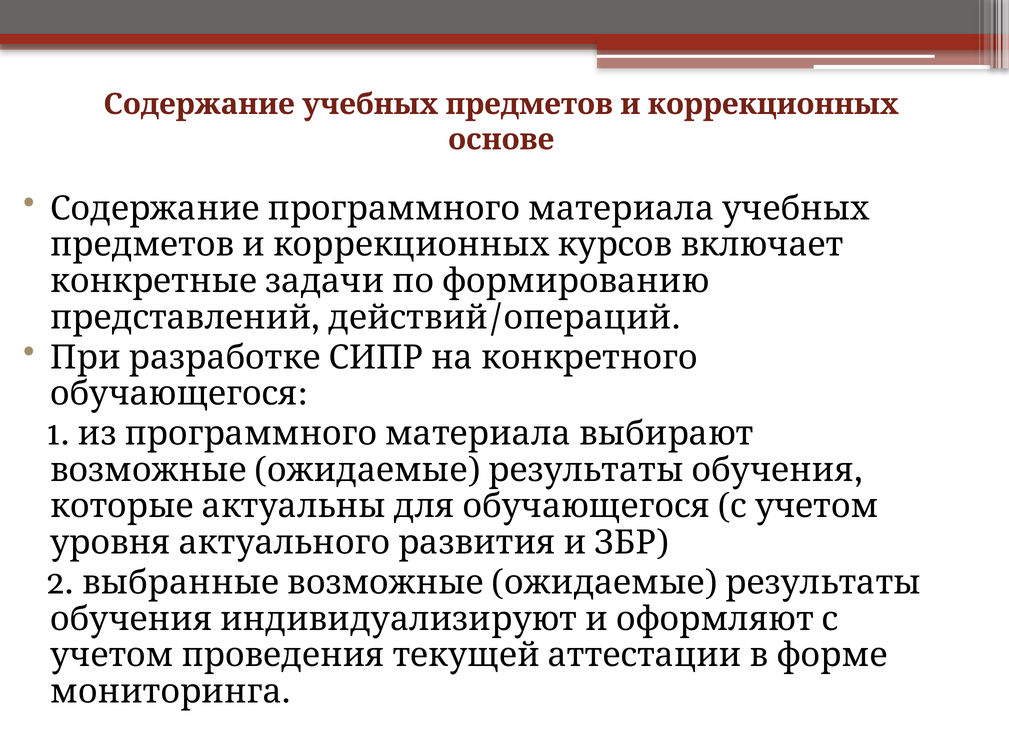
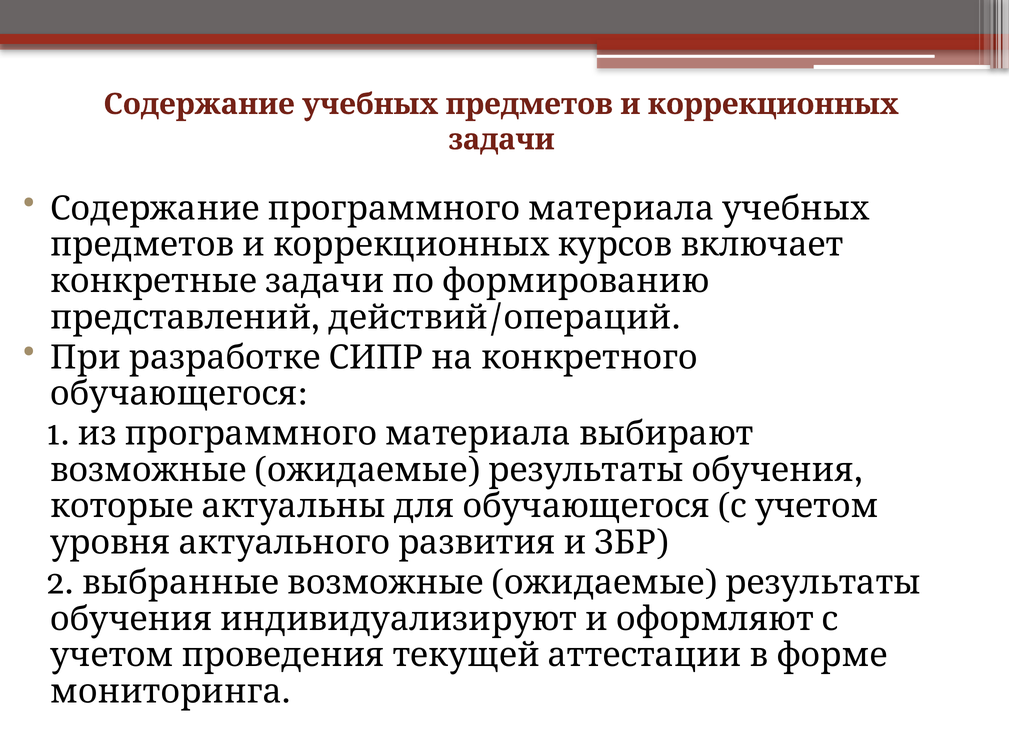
основе: основе -> задачи
